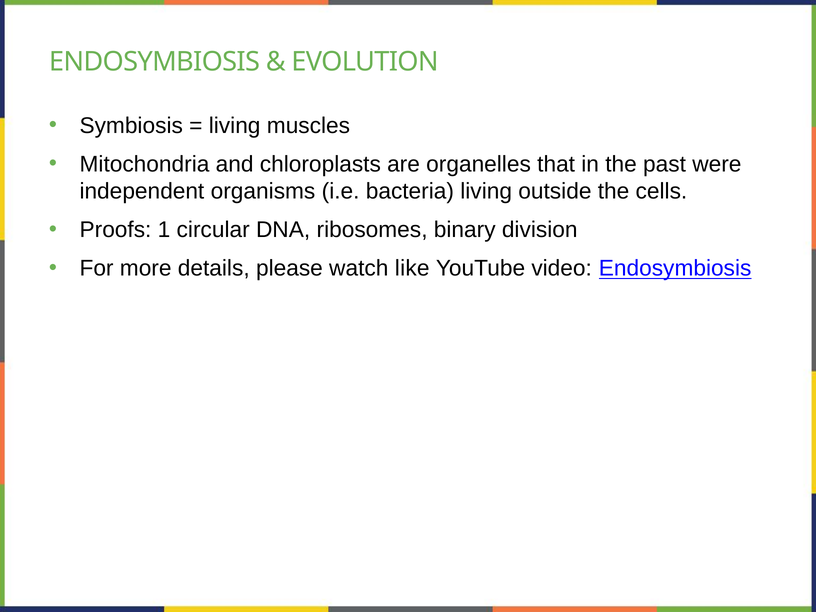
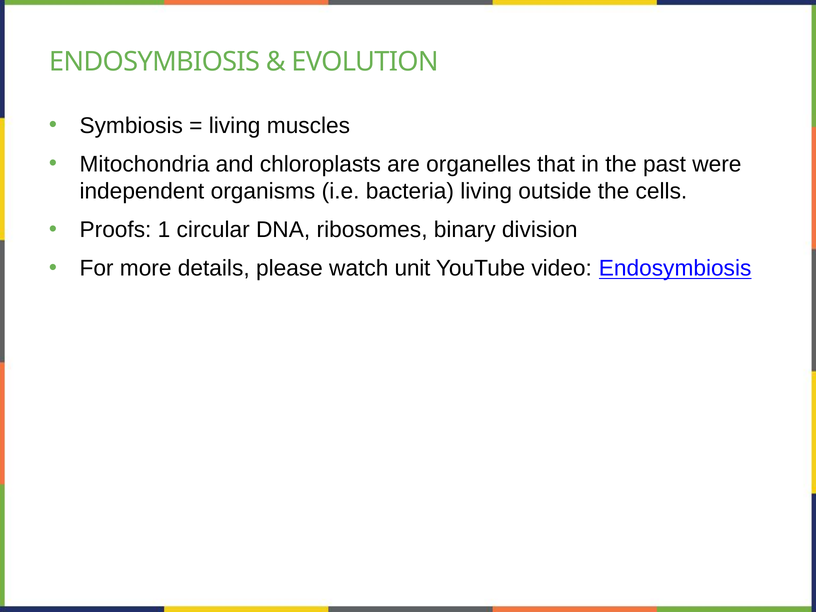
like: like -> unit
